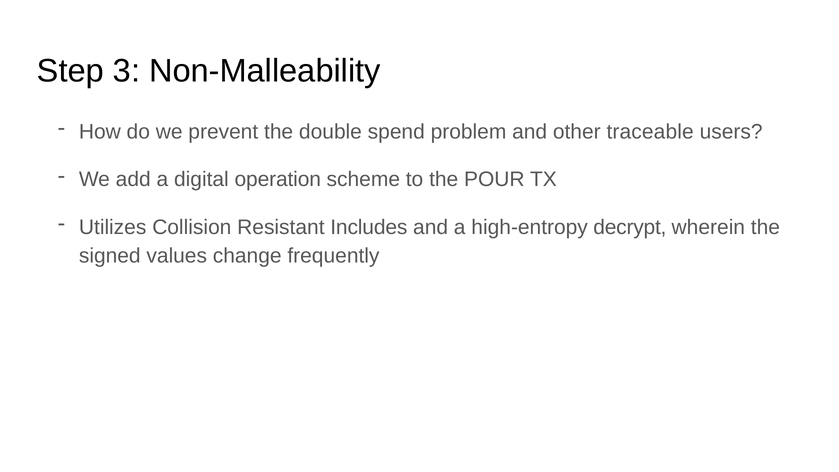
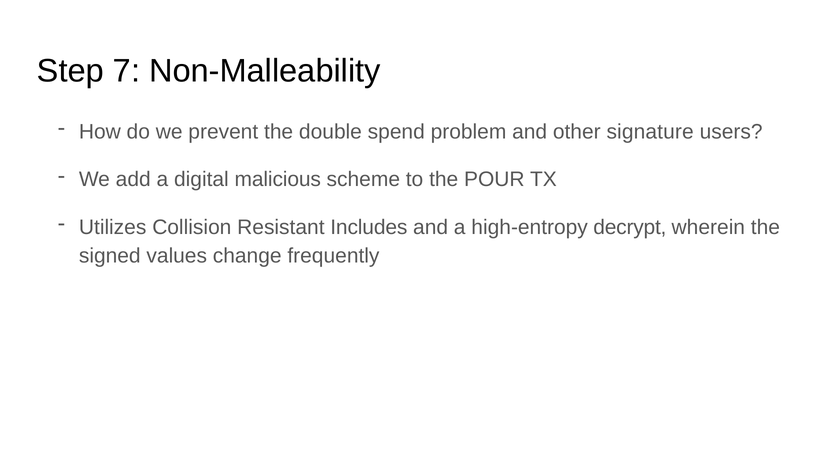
3: 3 -> 7
traceable: traceable -> signature
operation: operation -> malicious
